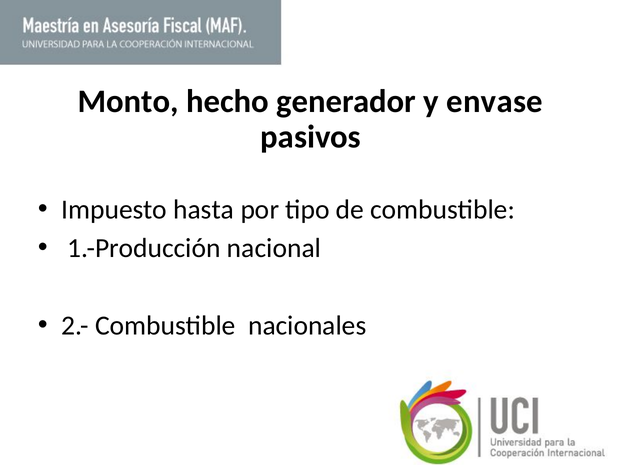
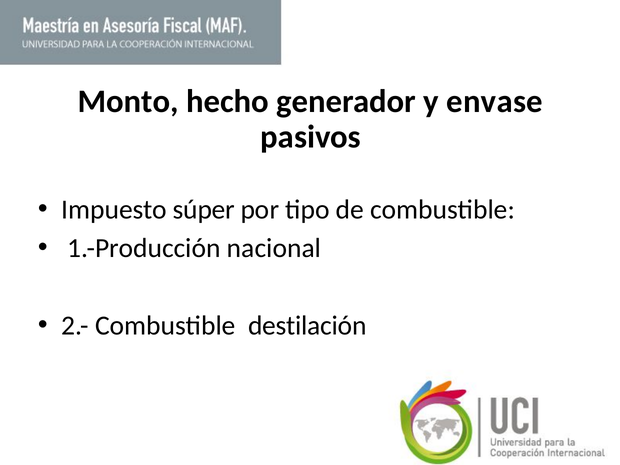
hasta: hasta -> súper
nacionales: nacionales -> destilación
